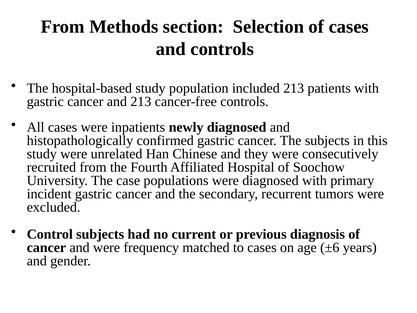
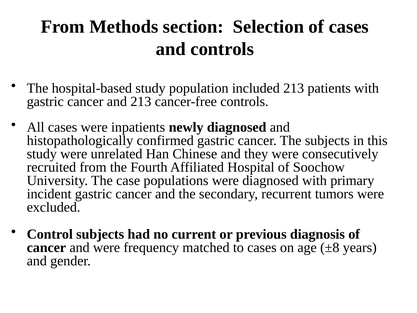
±6: ±6 -> ±8
